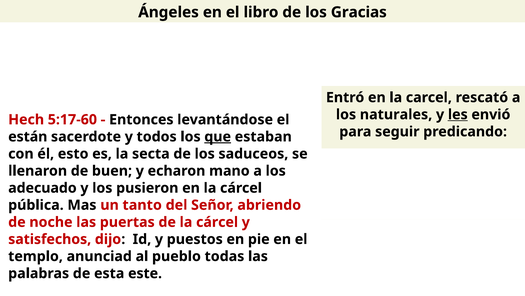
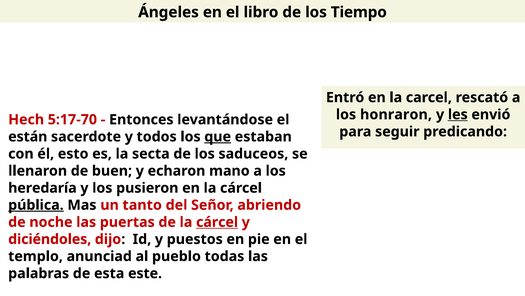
Gracias: Gracias -> Tiempo
naturales: naturales -> honraron
5:17-60: 5:17-60 -> 5:17-70
adecuado: adecuado -> heredaría
pública at (36, 205) underline: none -> present
cárcel at (217, 222) underline: none -> present
satisfechos: satisfechos -> diciéndoles
